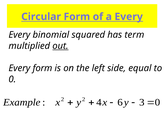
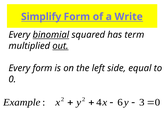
Circular: Circular -> Simplify
a Every: Every -> Write
binomial underline: none -> present
